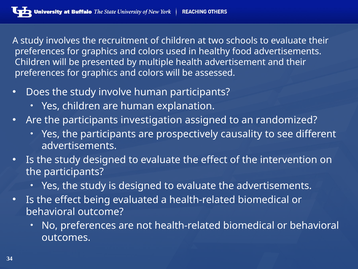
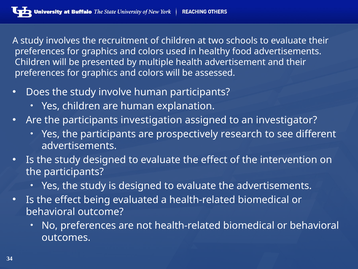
randomized: randomized -> investigator
causality: causality -> research
